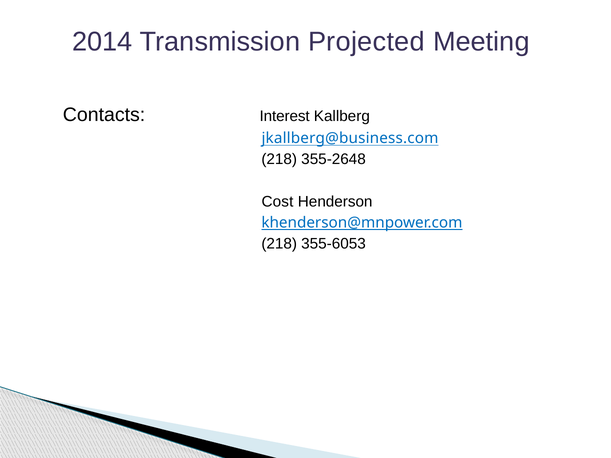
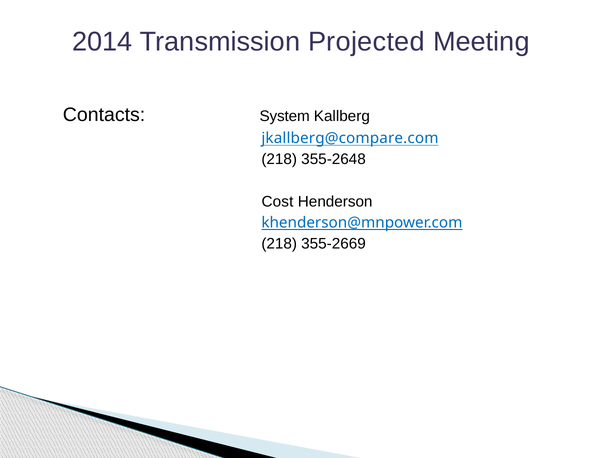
Interest: Interest -> System
jkallberg@business.com: jkallberg@business.com -> jkallberg@compare.com
355-6053: 355-6053 -> 355-2669
